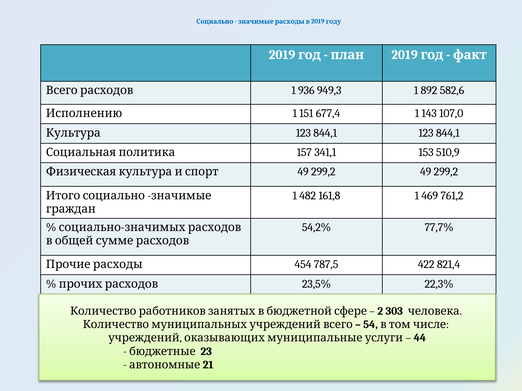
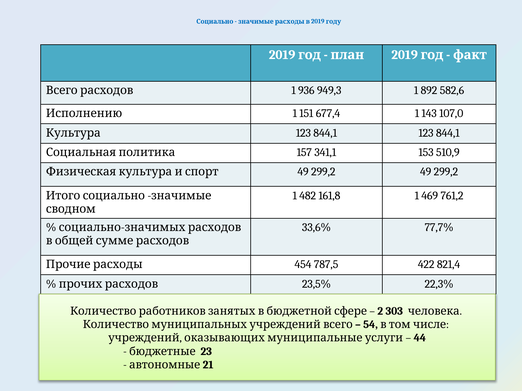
граждан: граждан -> сводном
54,2%: 54,2% -> 33,6%
